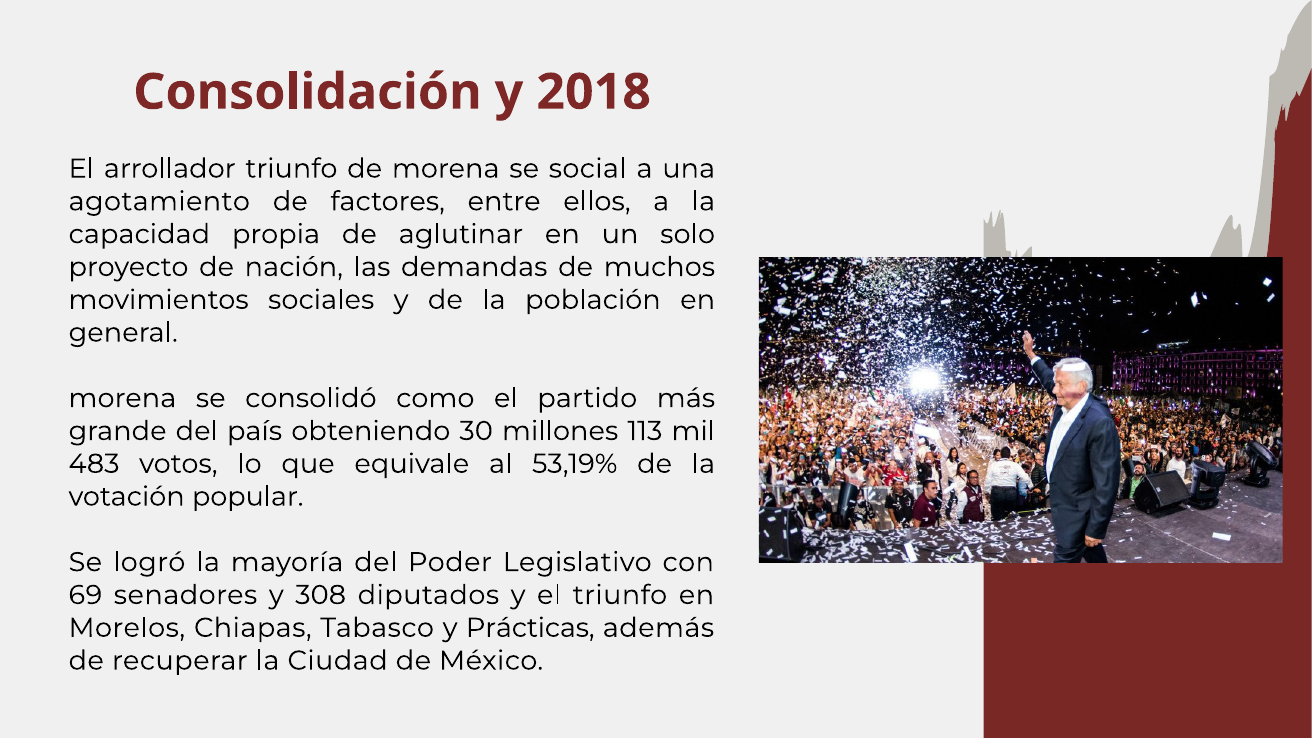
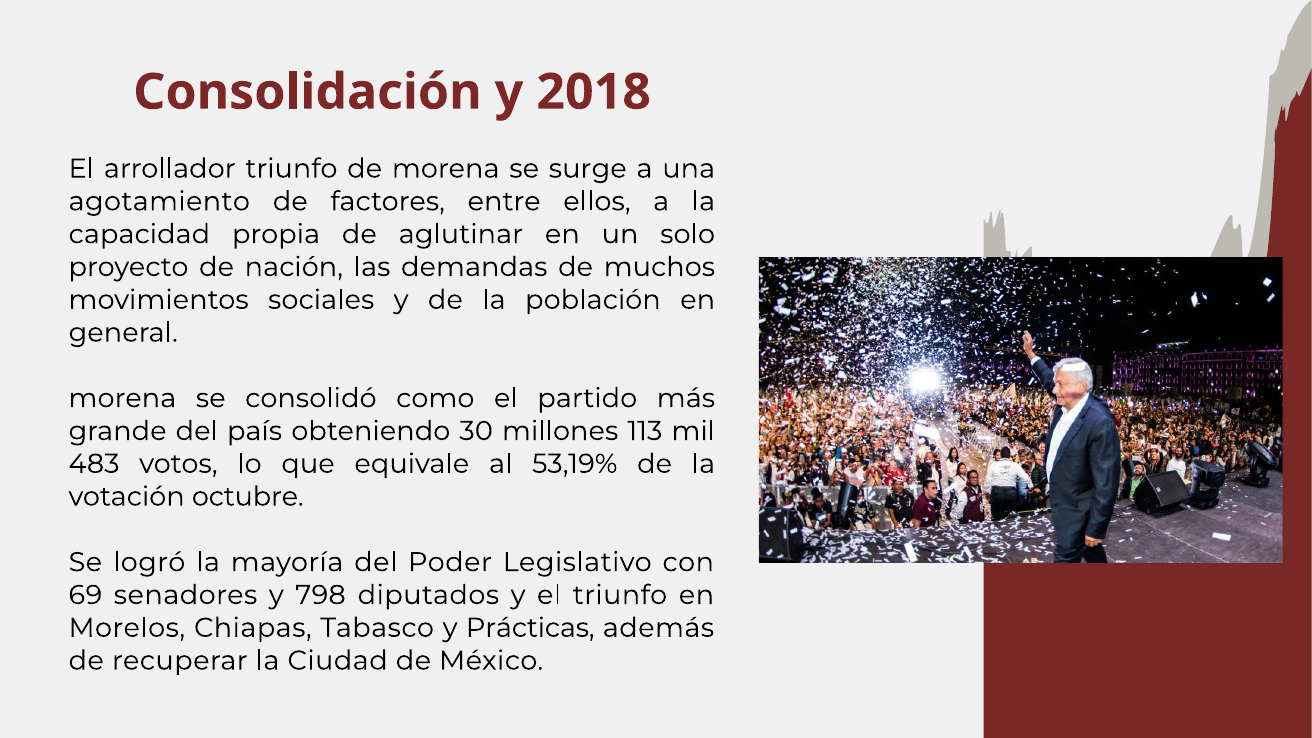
social: social -> surge
popular: popular -> octubre
308: 308 -> 798
